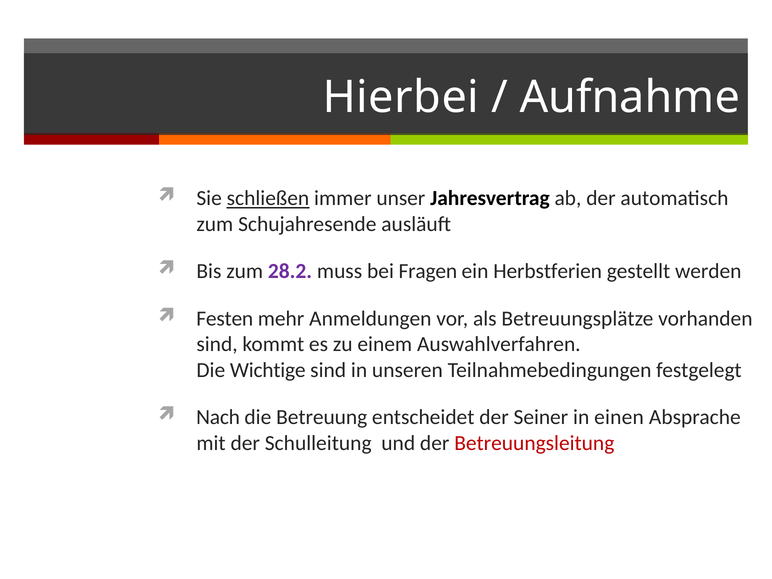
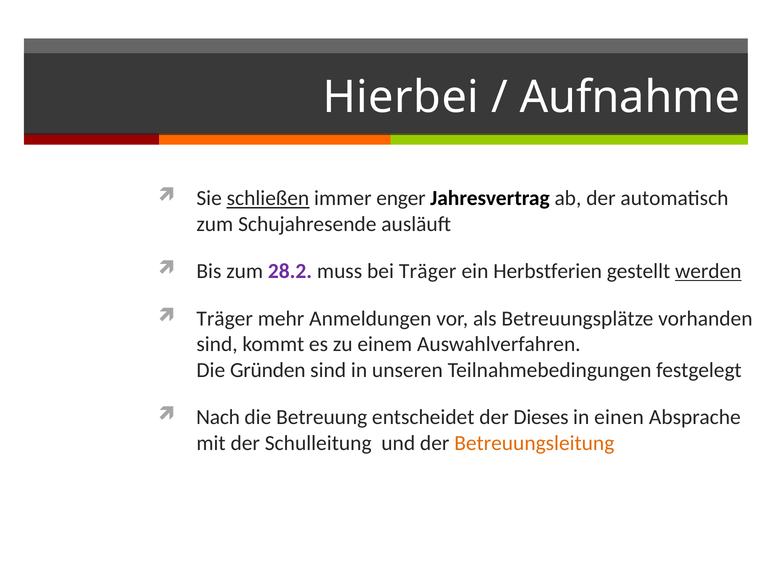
unser: unser -> enger
bei Fragen: Fragen -> Träger
werden underline: none -> present
Festen at (225, 319): Festen -> Träger
Wichtige: Wichtige -> Gründen
Seiner: Seiner -> Dieses
Betreuungsleitung colour: red -> orange
